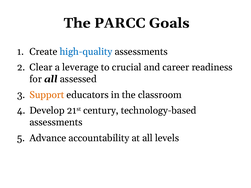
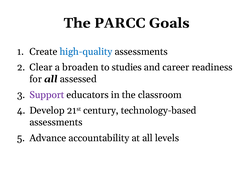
leverage: leverage -> broaden
crucial: crucial -> studies
Support colour: orange -> purple
